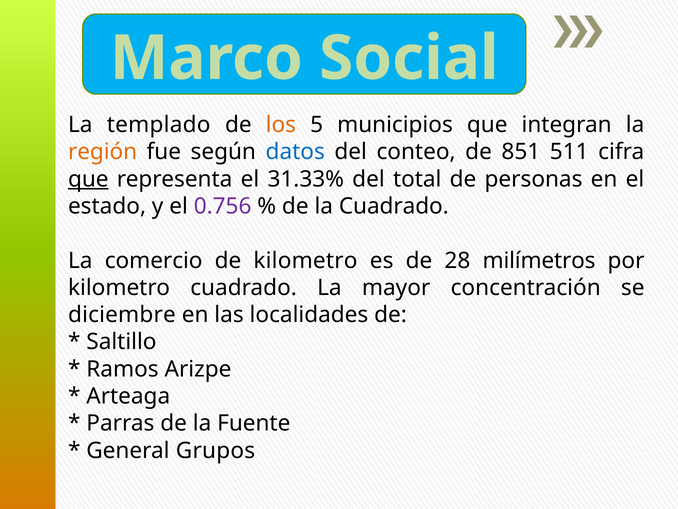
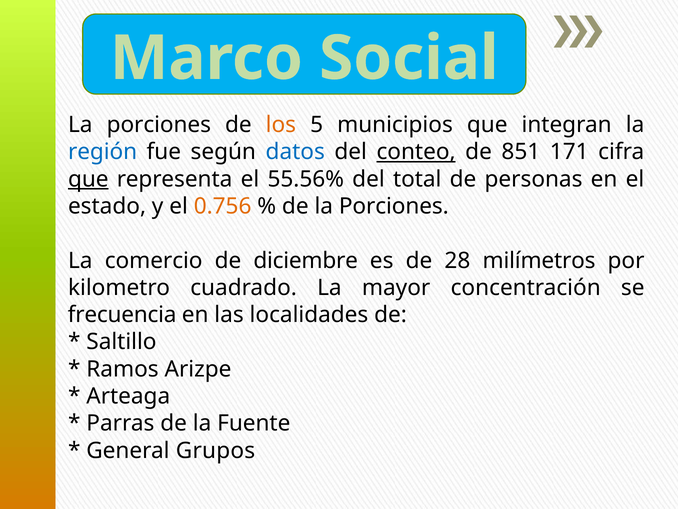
templado at (159, 125): templado -> porciones
región colour: orange -> blue
conteo underline: none -> present
511: 511 -> 171
31.33%: 31.33% -> 55.56%
0.756 colour: purple -> orange
de la Cuadrado: Cuadrado -> Porciones
de kilometro: kilometro -> diciembre
diciembre: diciembre -> frecuencia
